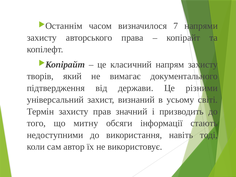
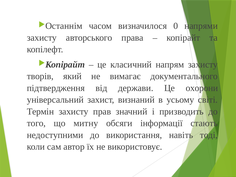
7: 7 -> 0
різними: різними -> охорони
